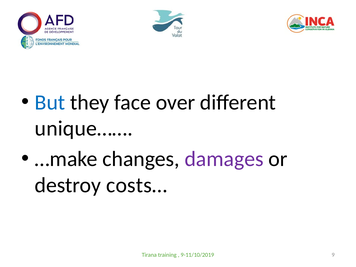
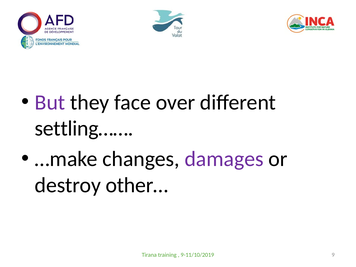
But colour: blue -> purple
unique……: unique…… -> settling……
costs…: costs… -> other…
